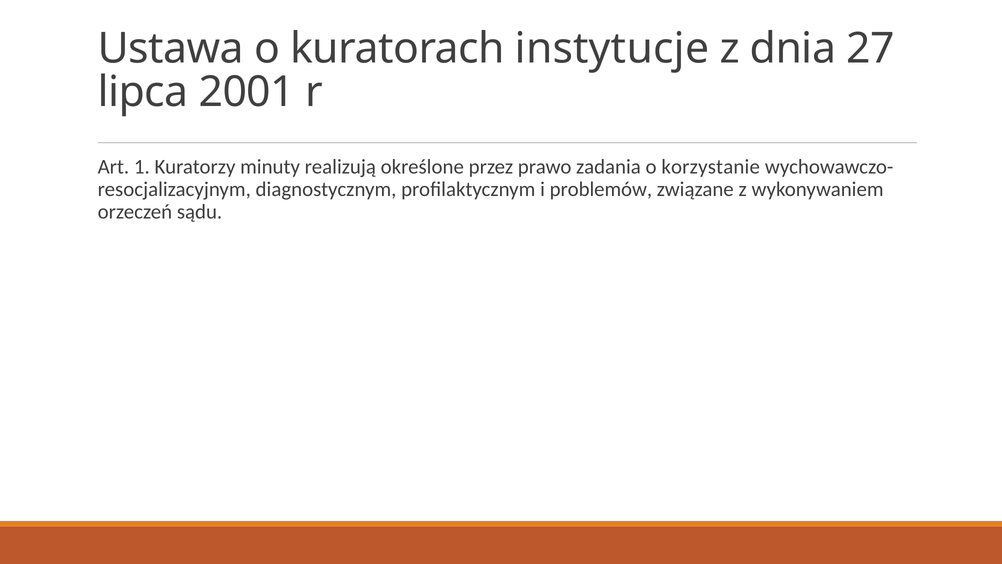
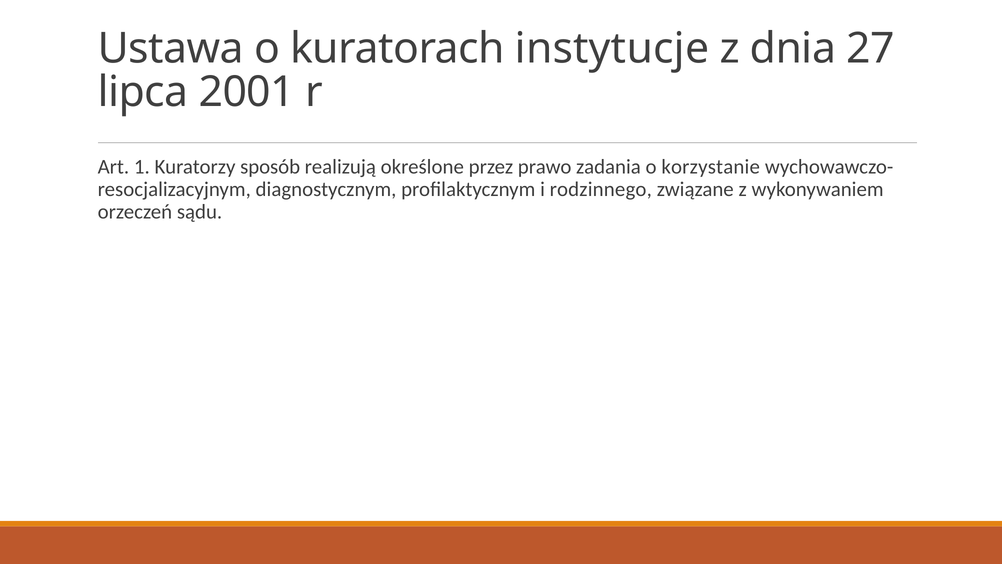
minuty: minuty -> sposób
problemów: problemów -> rodzinnego
